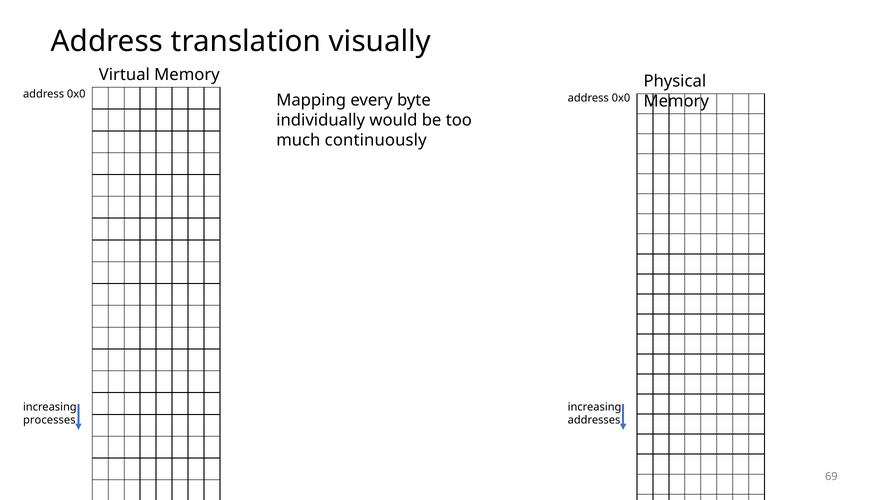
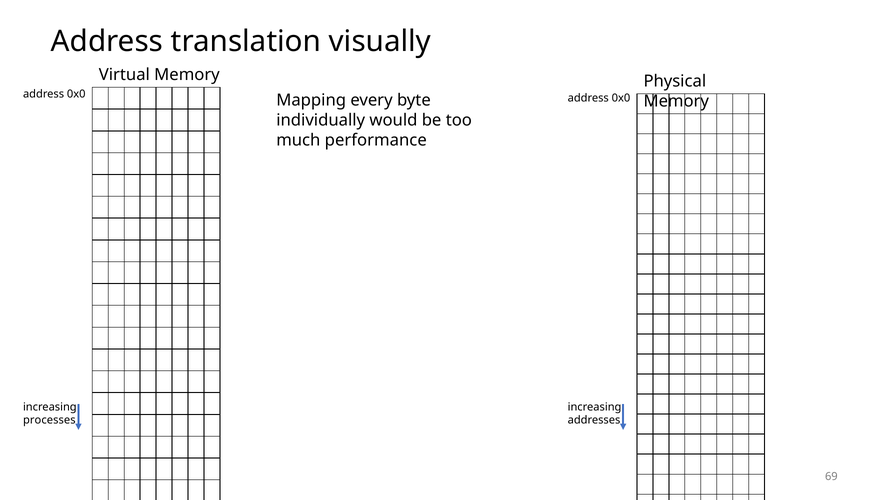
continuously: continuously -> performance
